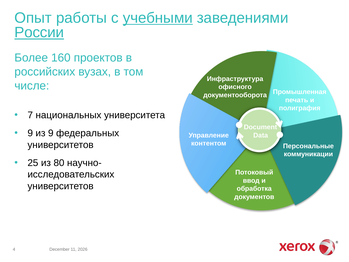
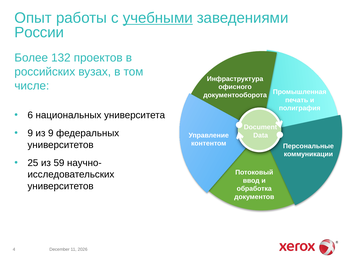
России underline: present -> none
160: 160 -> 132
7: 7 -> 6
80: 80 -> 59
